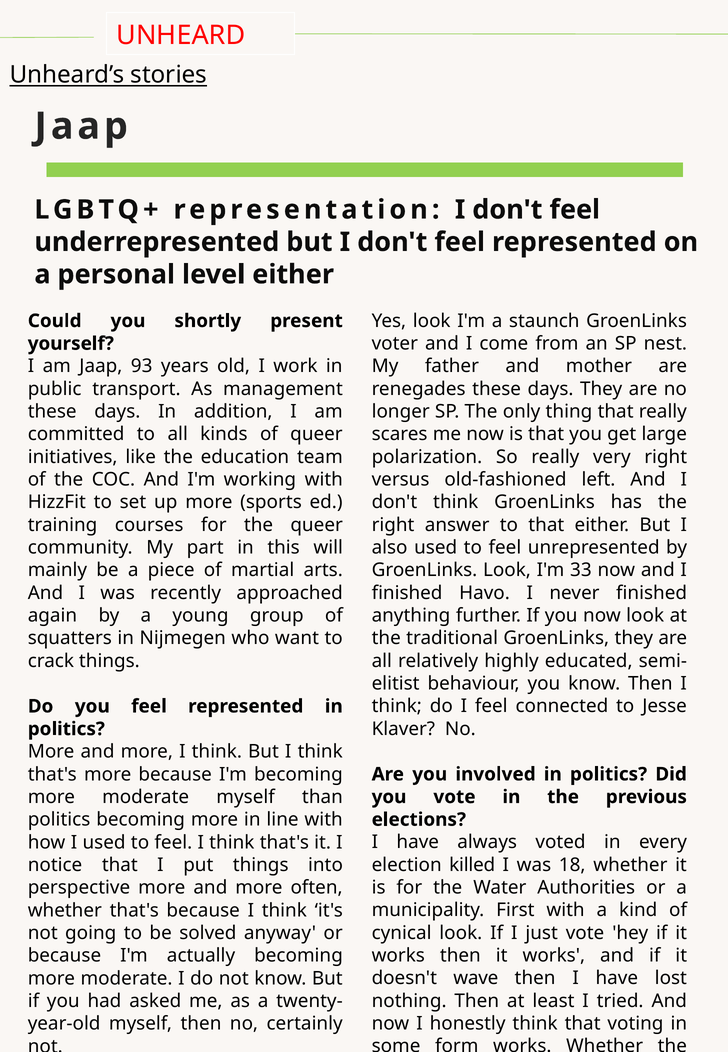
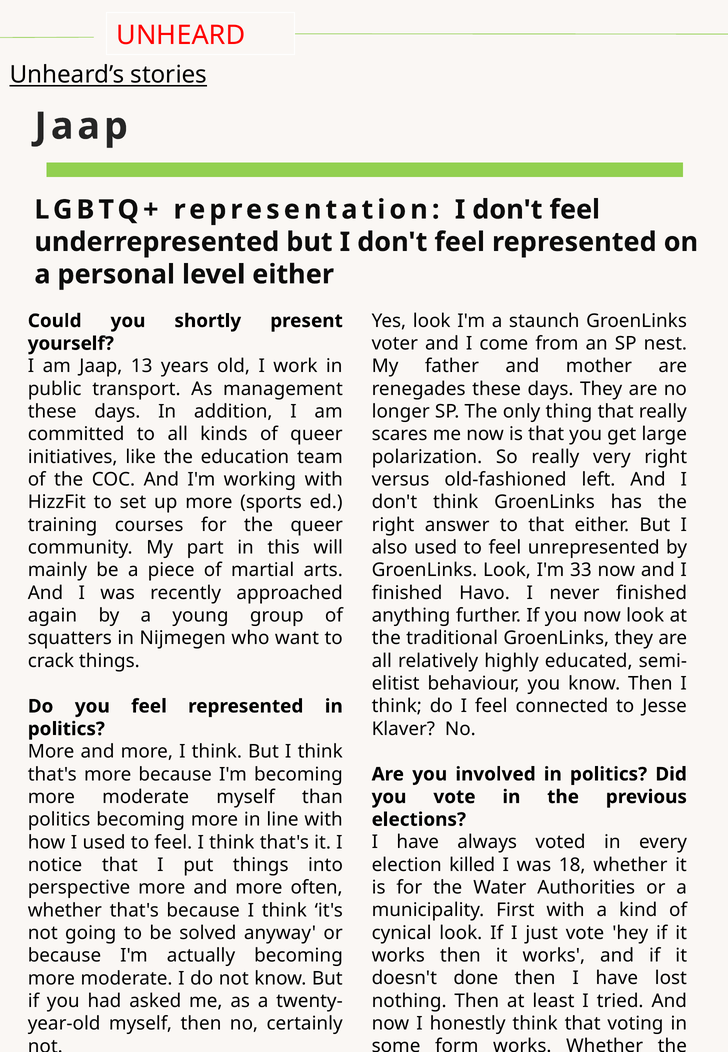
93: 93 -> 13
wave: wave -> done
